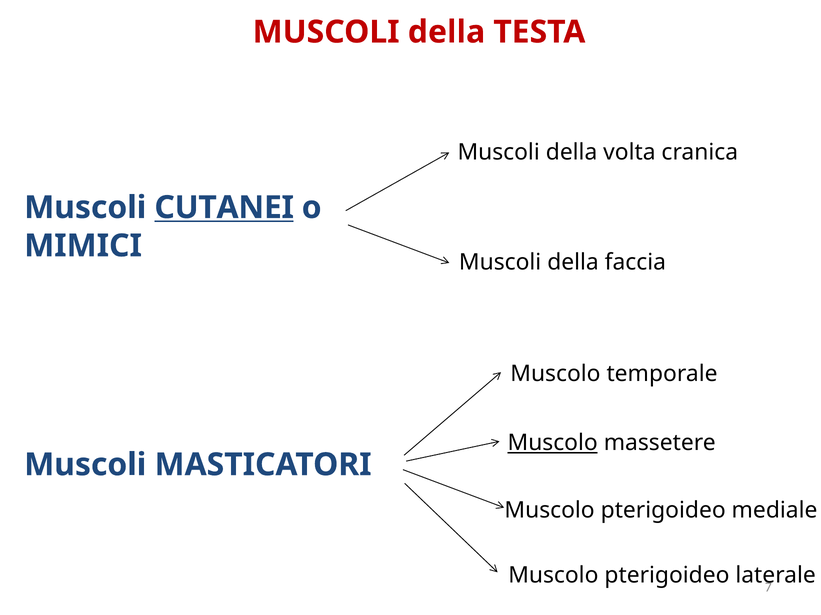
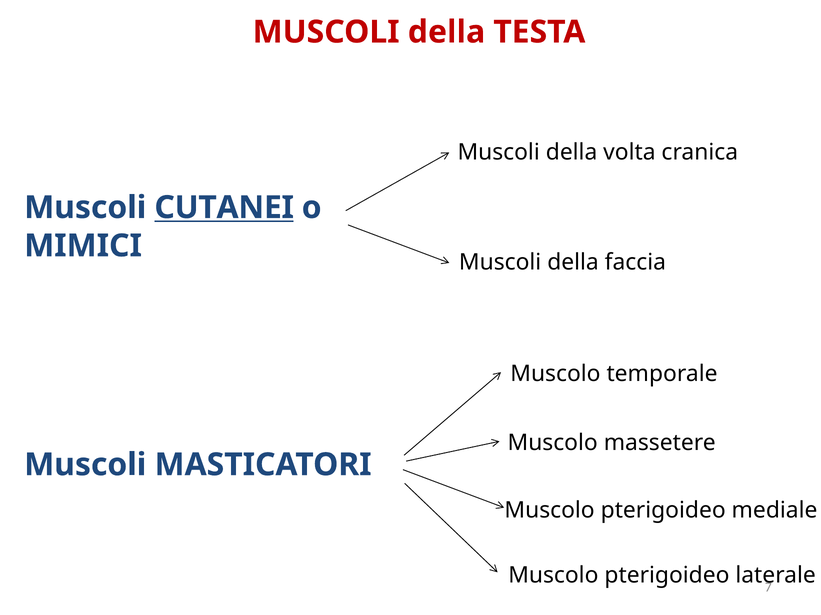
Muscolo at (553, 444) underline: present -> none
